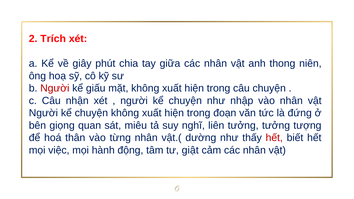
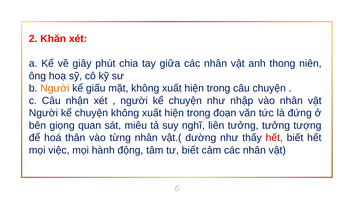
Trích: Trích -> Khăn
Người at (55, 88) colour: red -> orange
tư giật: giật -> biết
